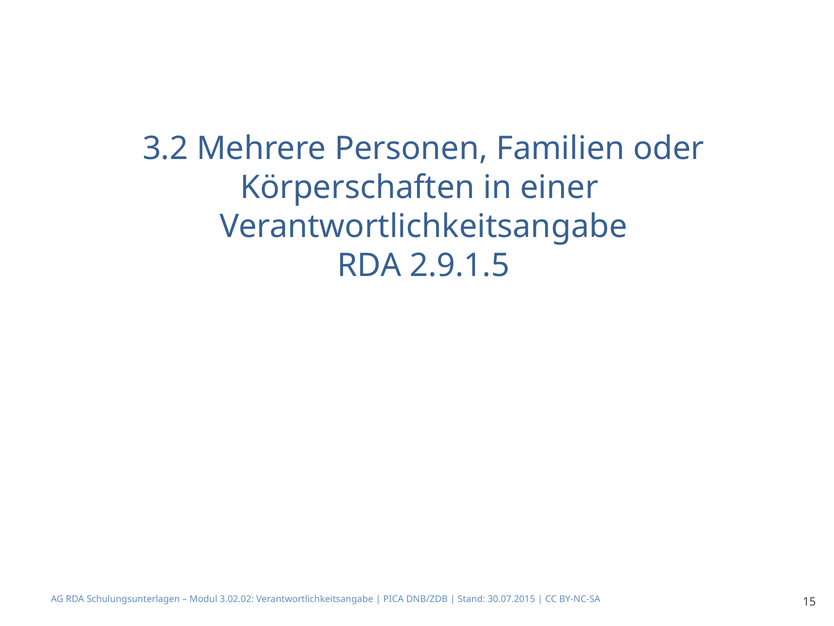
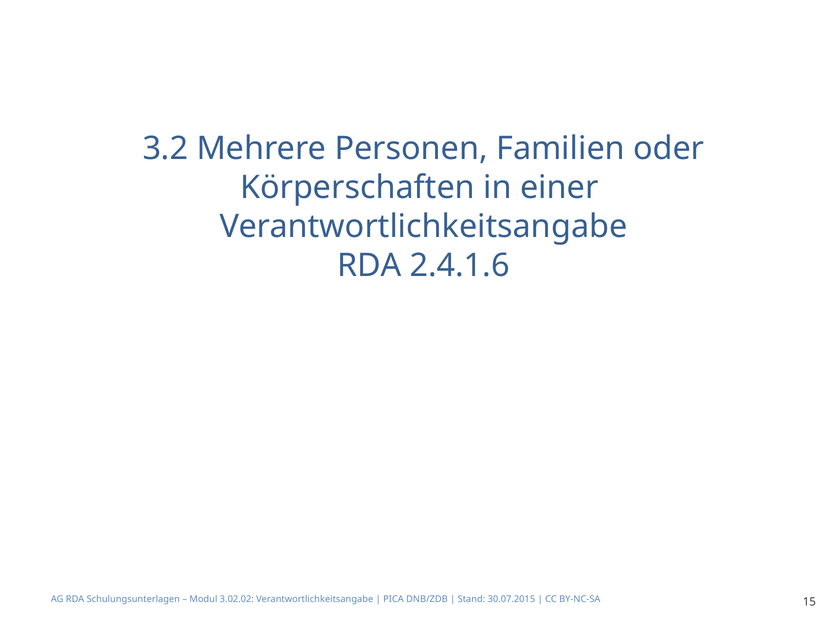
2.9.1.5: 2.9.1.5 -> 2.4.1.6
